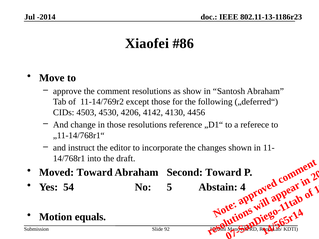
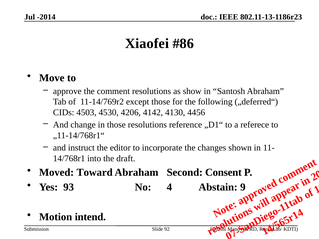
Second Toward: Toward -> Consent
54: 54 -> 93
No 5: 5 -> 4
Abstain 4: 4 -> 9
equals: equals -> intend
